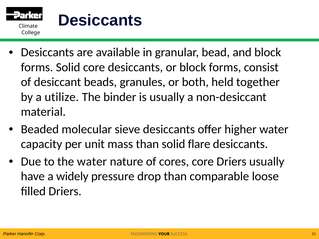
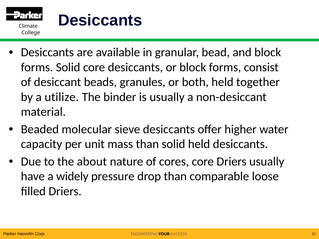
solid flare: flare -> held
the water: water -> about
